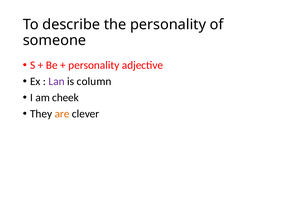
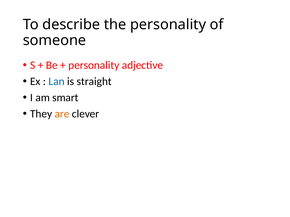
Lan colour: purple -> blue
column: column -> straight
cheek: cheek -> smart
